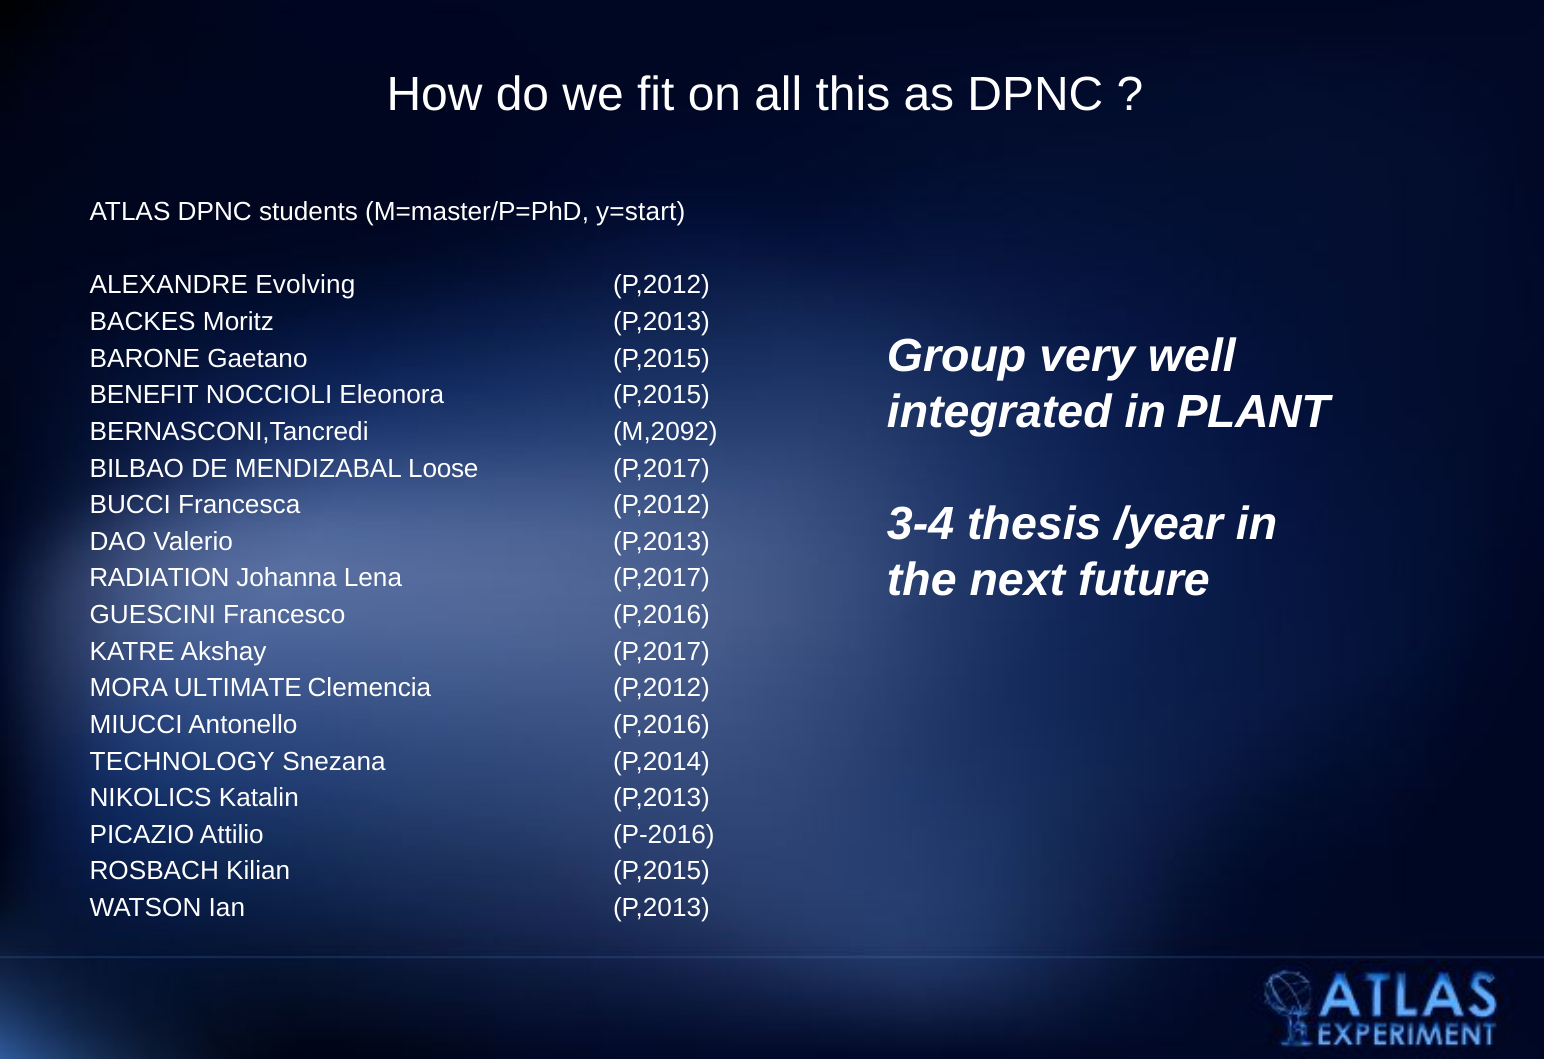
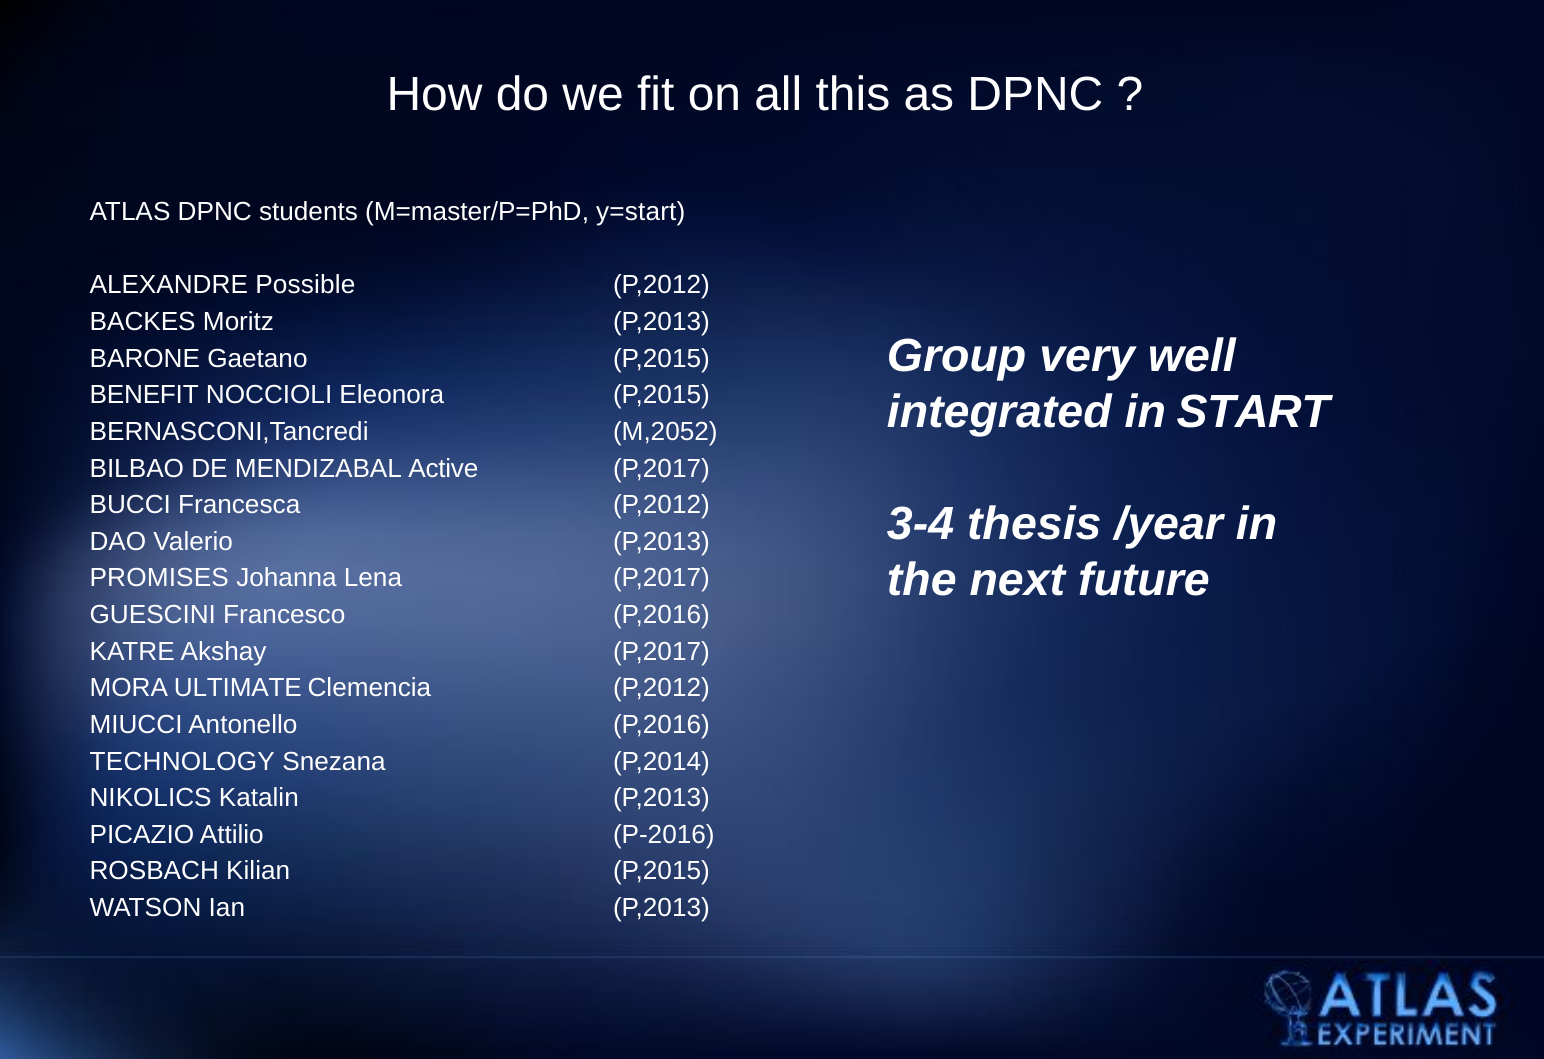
Evolving: Evolving -> Possible
PLANT: PLANT -> START
M,2092: M,2092 -> M,2052
Loose: Loose -> Active
RADIATION: RADIATION -> PROMISES
